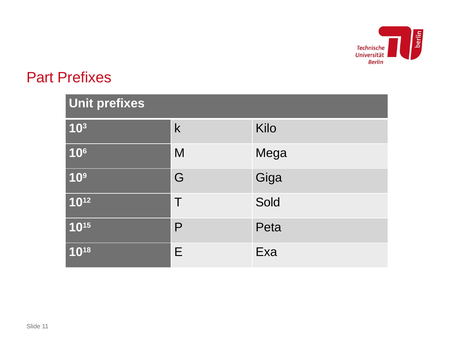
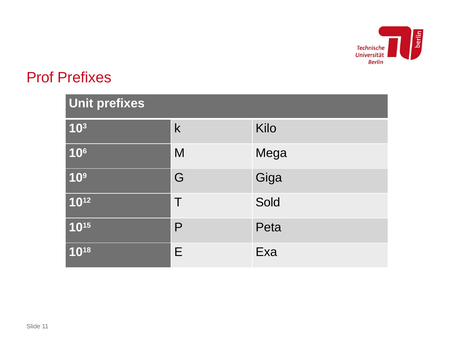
Part: Part -> Prof
